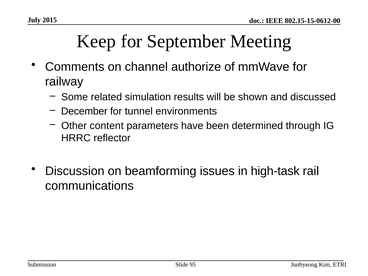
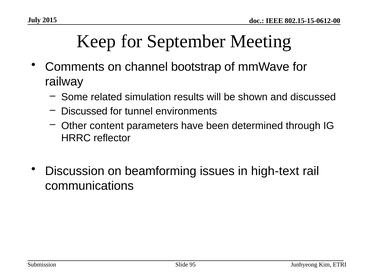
authorize: authorize -> bootstrap
December at (84, 111): December -> Discussed
high-task: high-task -> high-text
